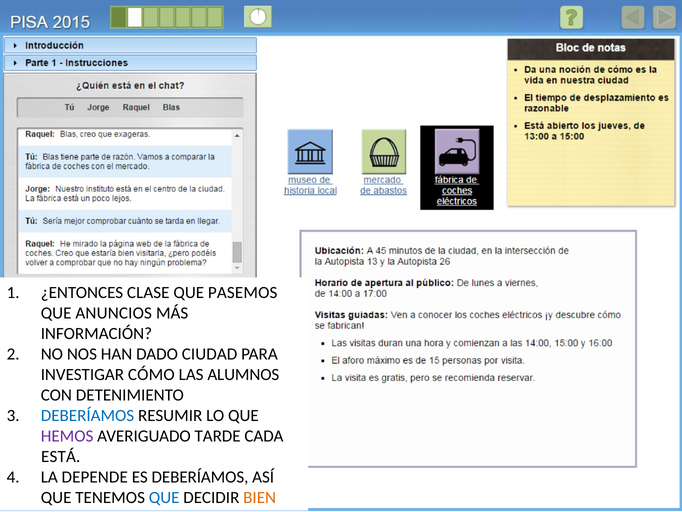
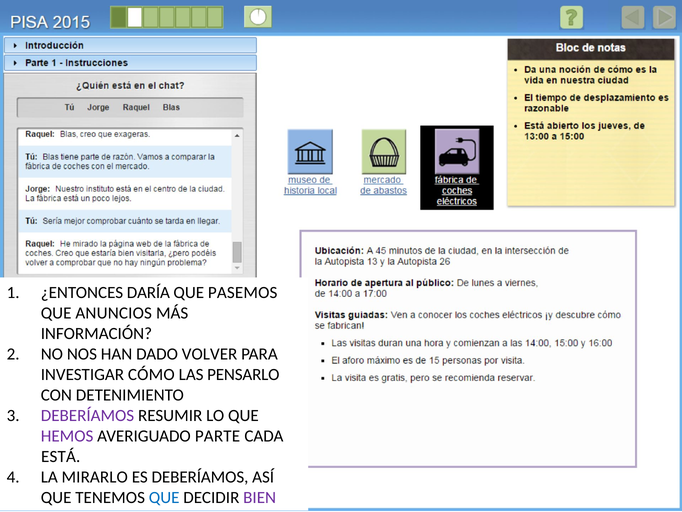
CLASE: CLASE -> DARÍA
CIUDAD: CIUDAD -> VOLVER
ALUMNOS: ALUMNOS -> PENSARLO
DEBERÍAMOS at (87, 415) colour: blue -> purple
TARDE: TARDE -> PARTE
DEPENDE: DEPENDE -> MIRARLO
BIEN colour: orange -> purple
